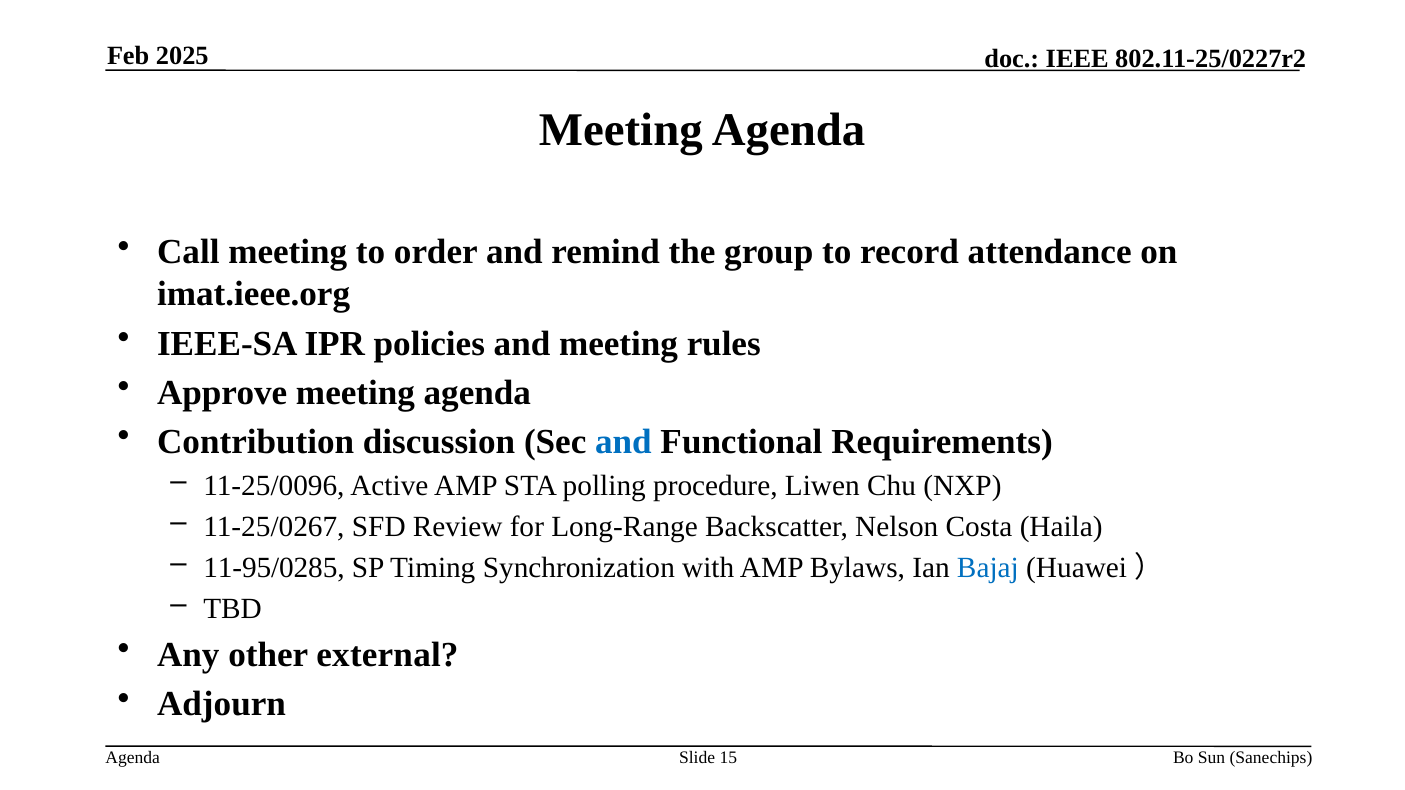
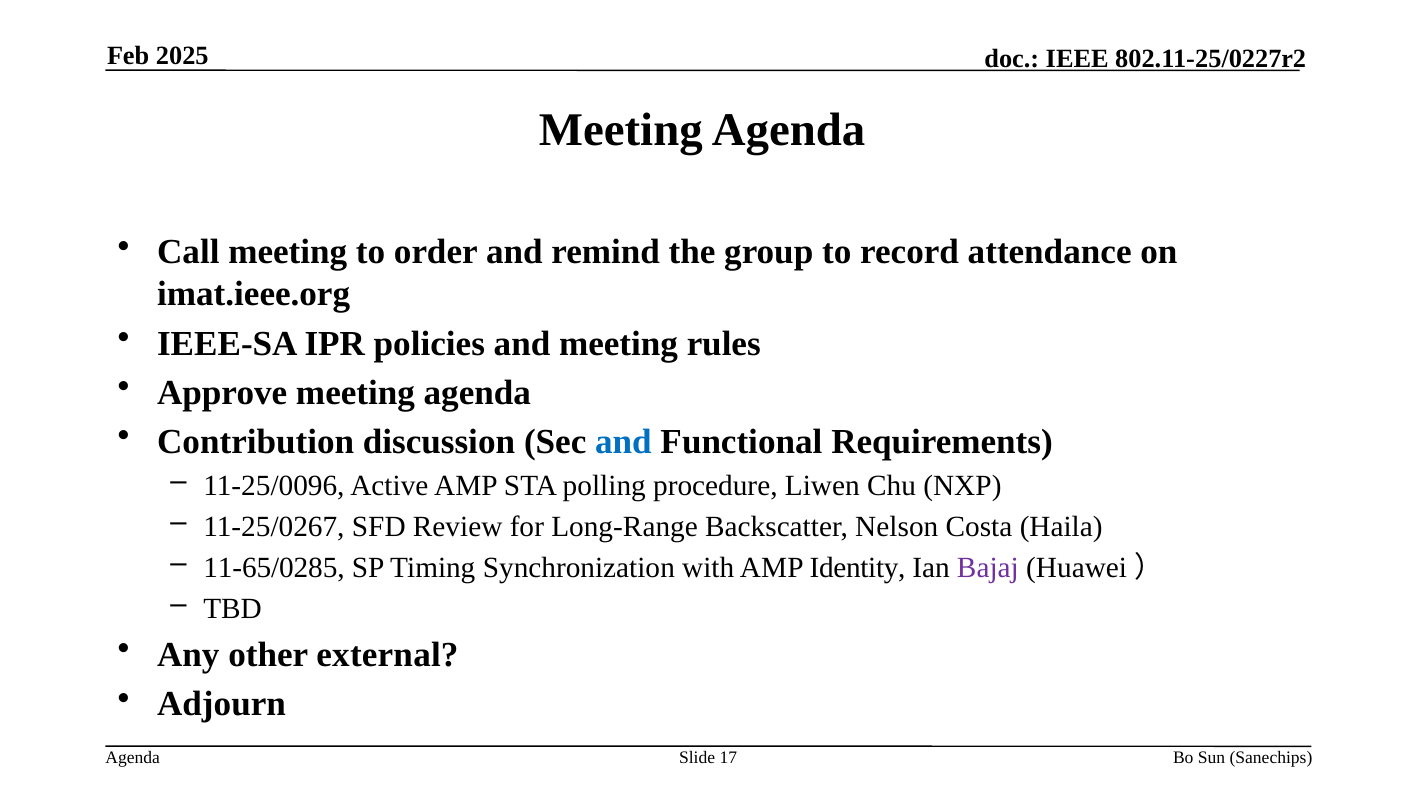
11-95/0285: 11-95/0285 -> 11-65/0285
Bylaws: Bylaws -> Identity
Bajaj colour: blue -> purple
15: 15 -> 17
